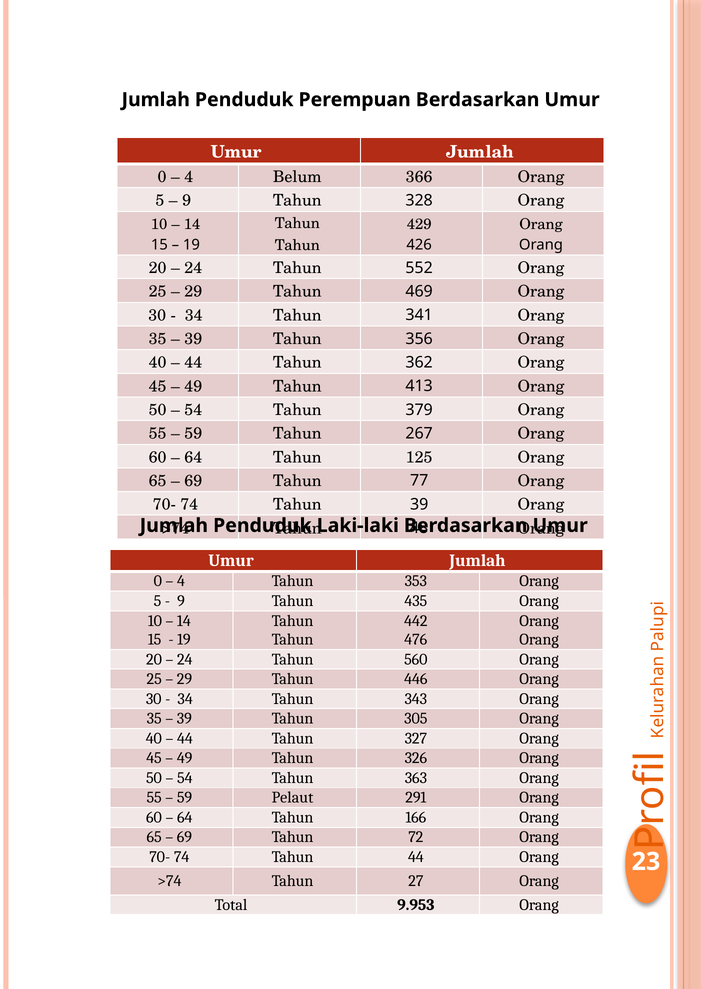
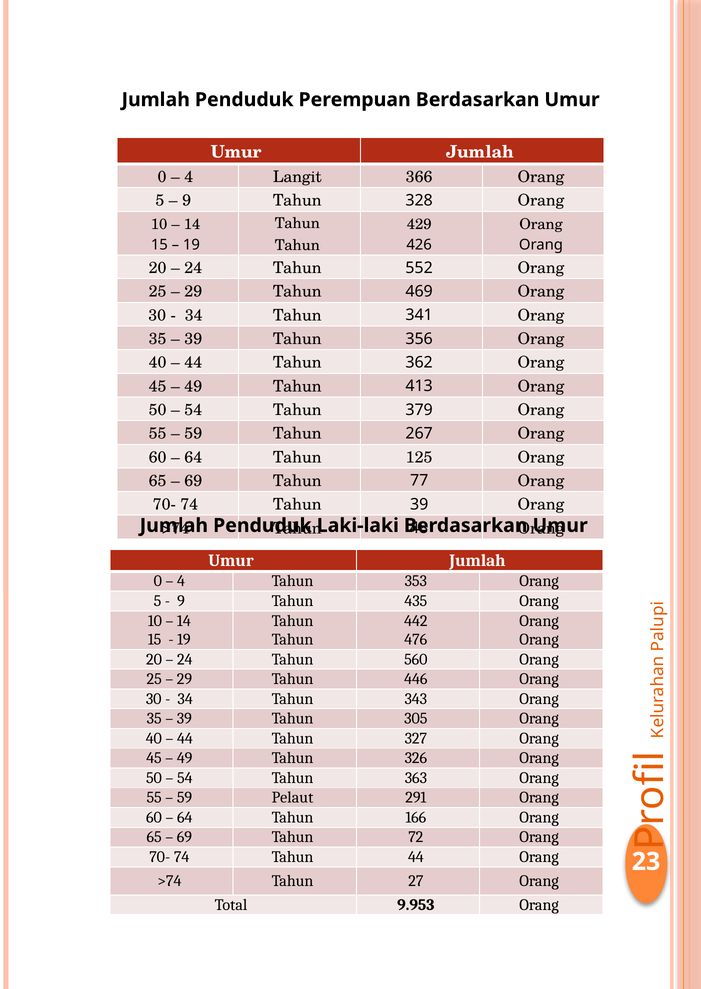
Belum: Belum -> Langit
